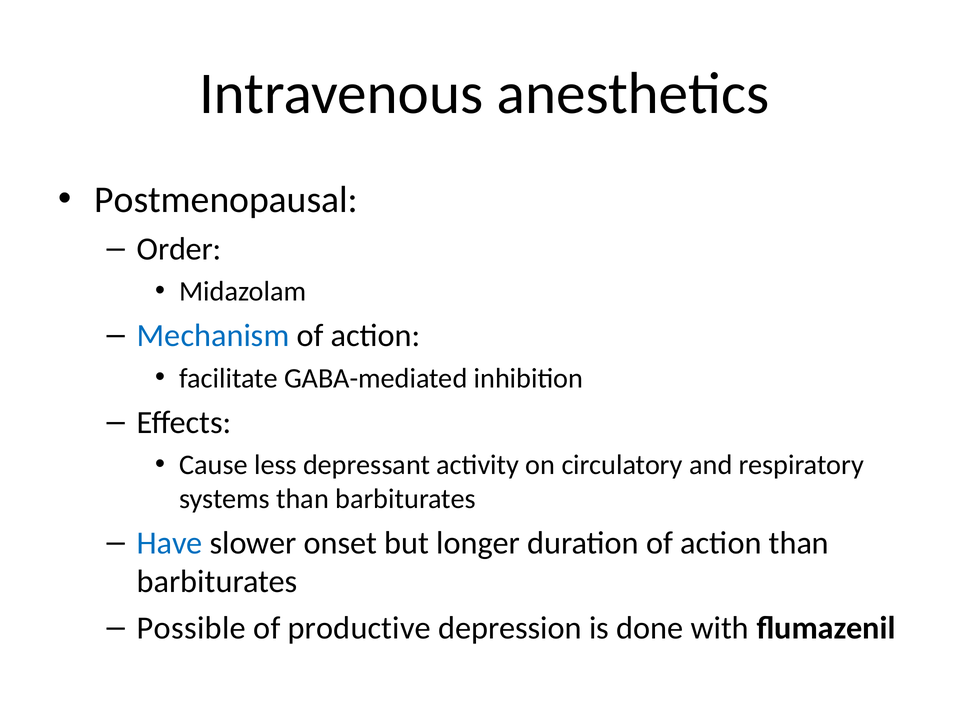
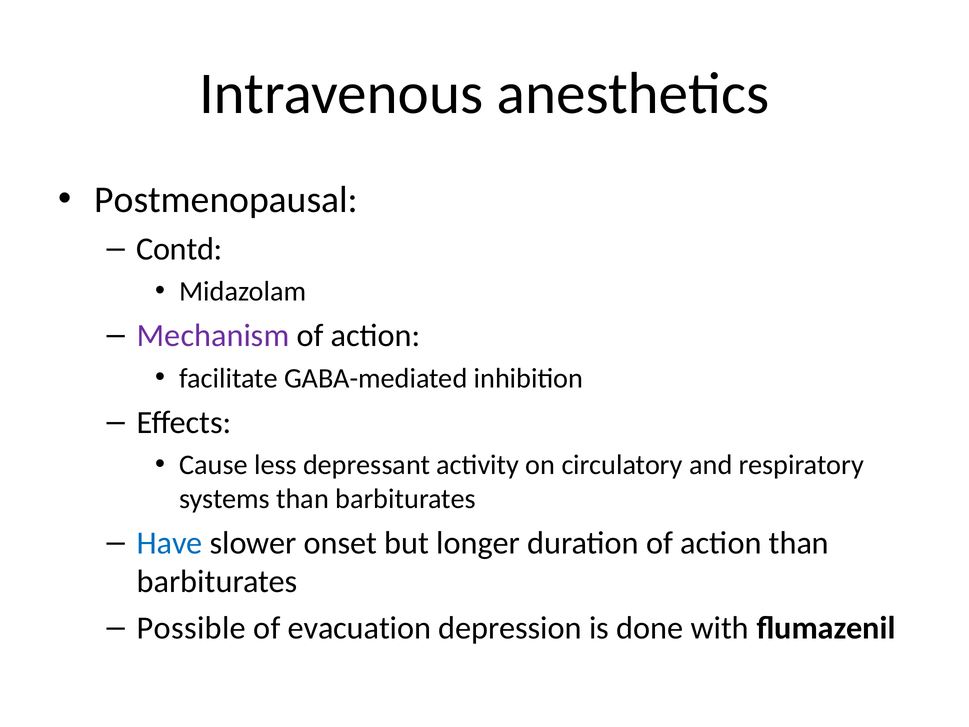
Order: Order -> Contd
Mechanism colour: blue -> purple
productive: productive -> evacuation
